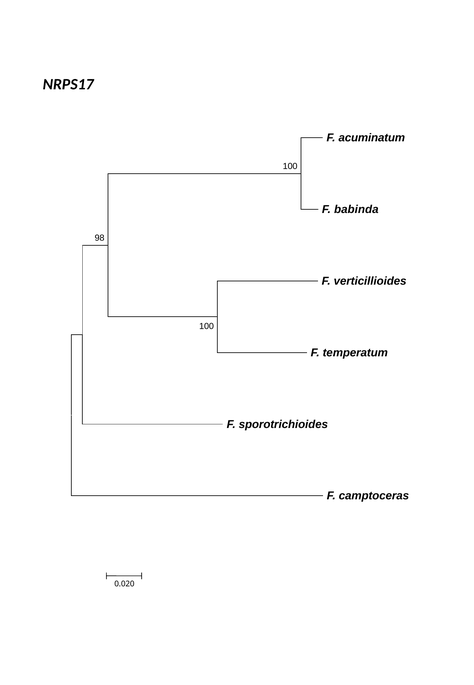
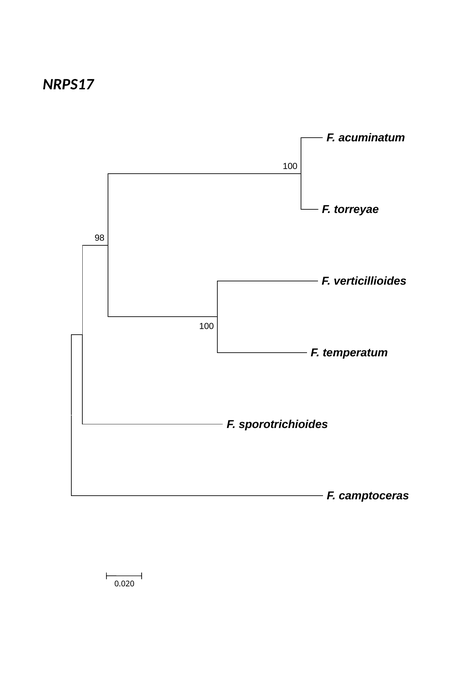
babinda: babinda -> torreyae
